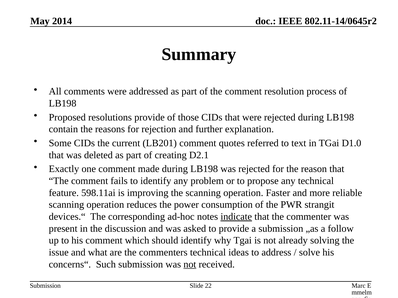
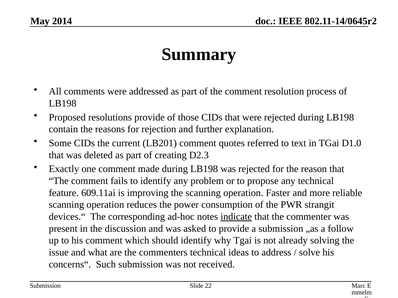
D2.1: D2.1 -> D2.3
598.11ai: 598.11ai -> 609.11ai
not at (190, 265) underline: present -> none
